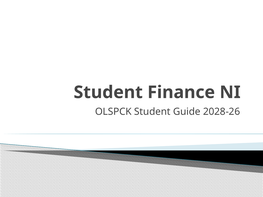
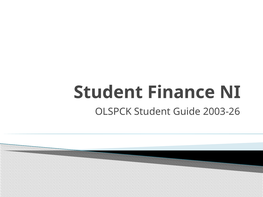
2028-26: 2028-26 -> 2003-26
